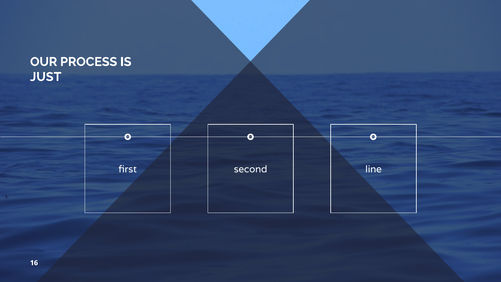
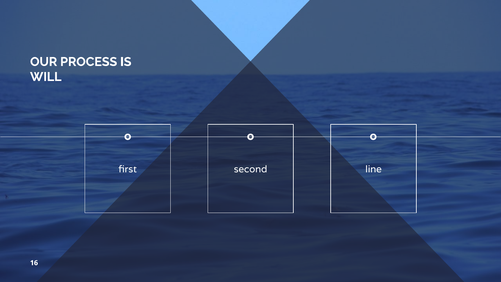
JUST: JUST -> WILL
